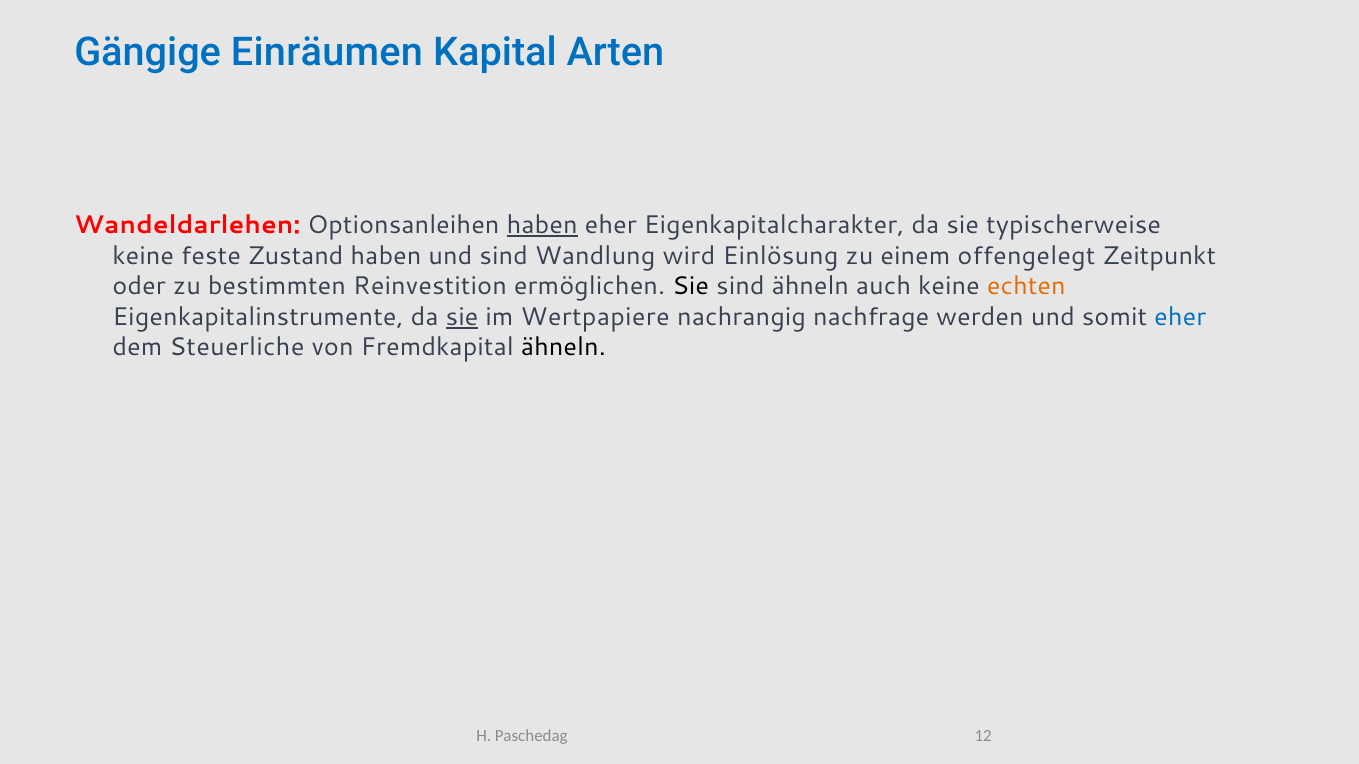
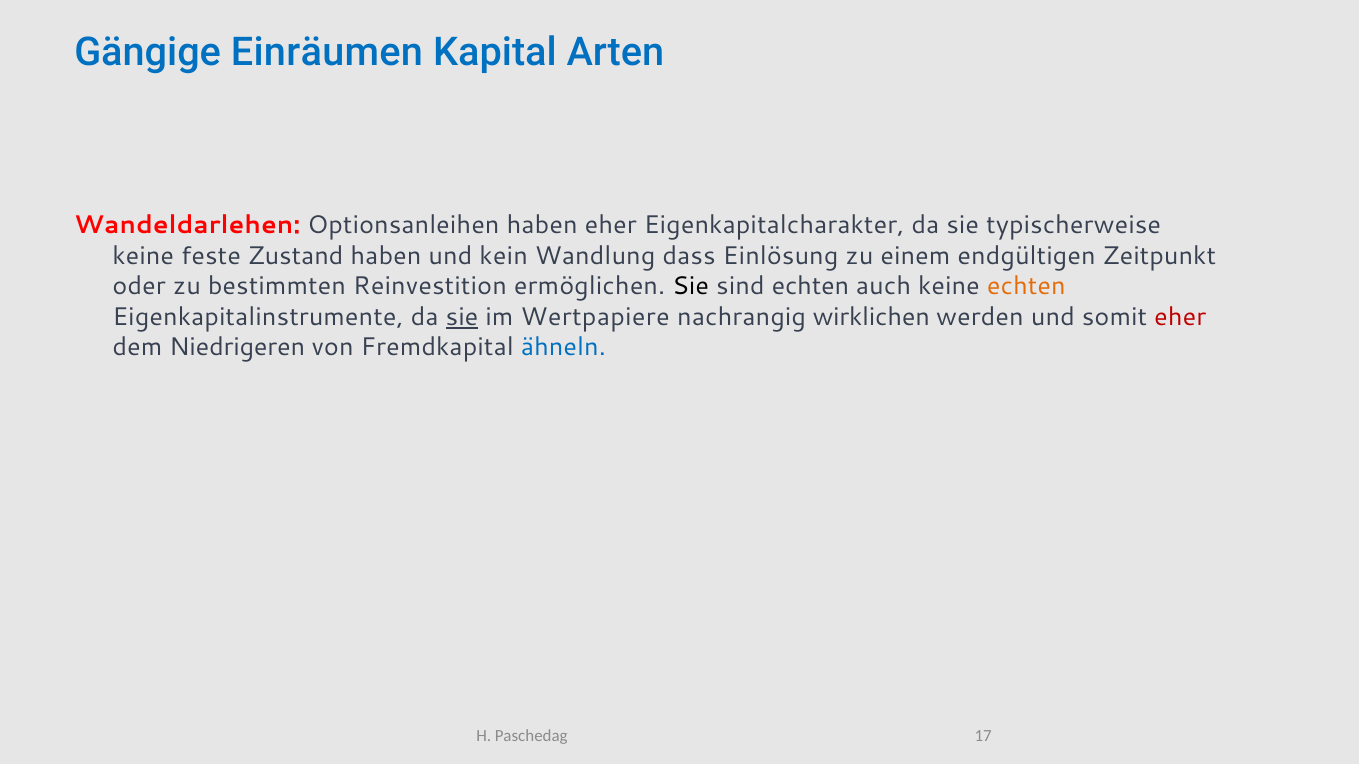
haben at (542, 225) underline: present -> none
und sind: sind -> kein
wird: wird -> dass
offengelegt: offengelegt -> endgültigen
sind ähneln: ähneln -> echten
nachfrage: nachfrage -> wirklichen
eher at (1180, 317) colour: blue -> red
Steuerliche: Steuerliche -> Niedrigeren
ähneln at (563, 348) colour: black -> blue
12: 12 -> 17
